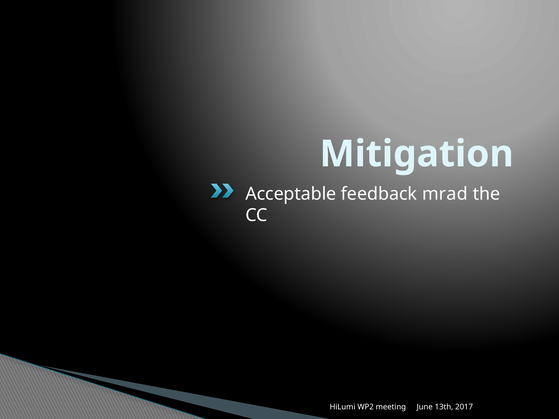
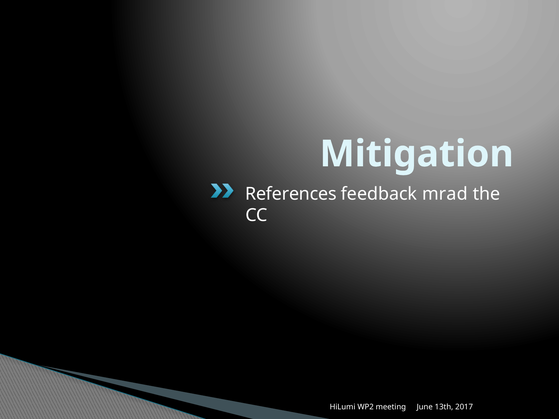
Acceptable: Acceptable -> References
